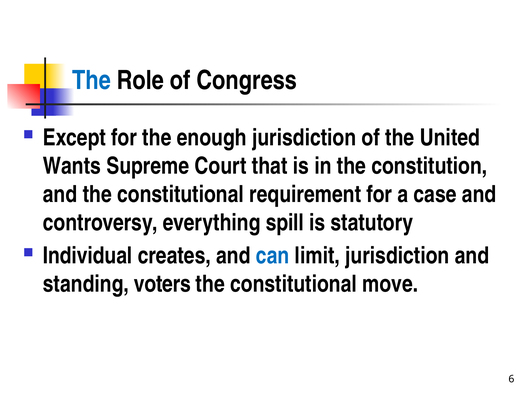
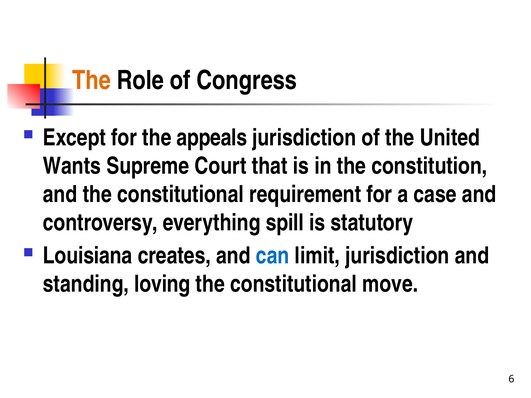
The at (91, 81) colour: blue -> orange
enough: enough -> appeals
Individual: Individual -> Louisiana
voters: voters -> loving
